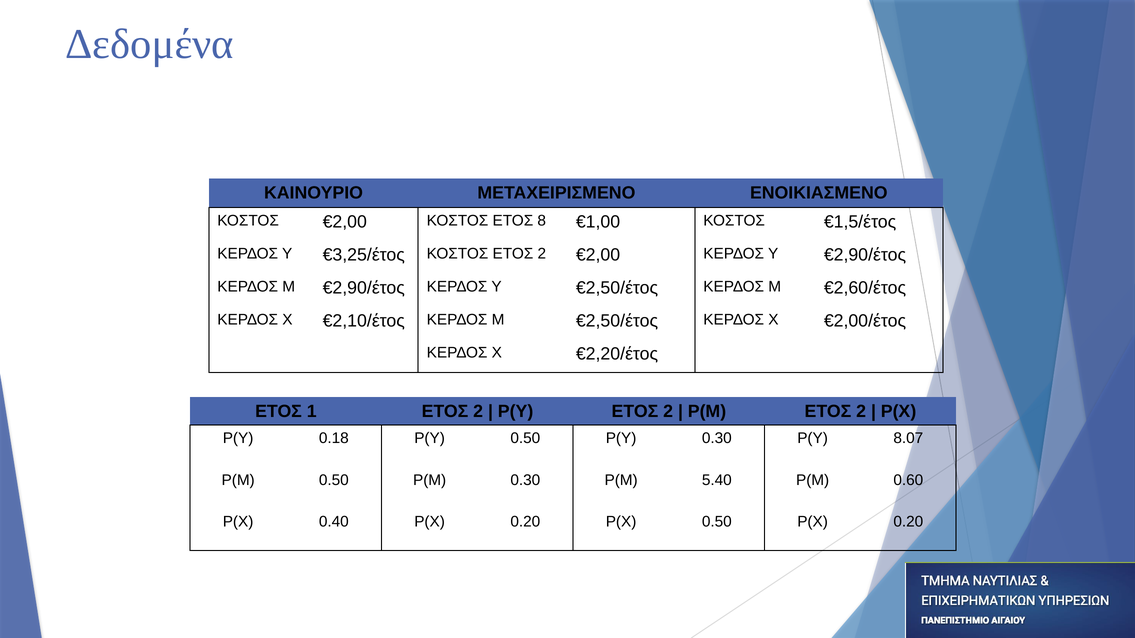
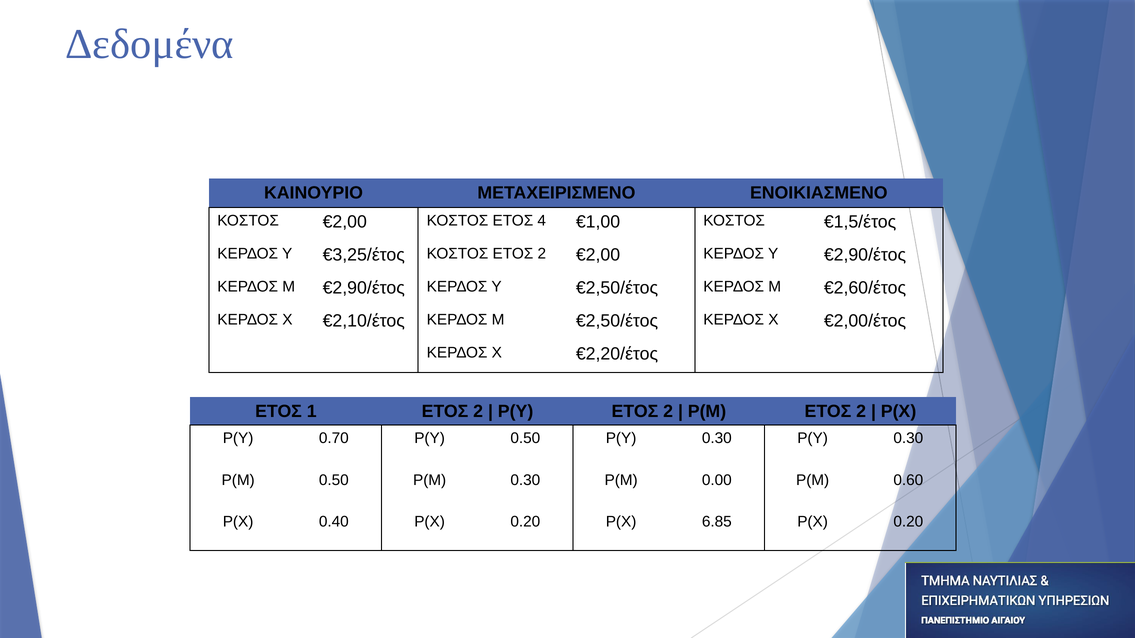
8: 8 -> 4
0.18: 0.18 -> 0.70
0.30 P(Y 8.07: 8.07 -> 0.30
5.40: 5.40 -> 0.00
P(X 0.50: 0.50 -> 6.85
